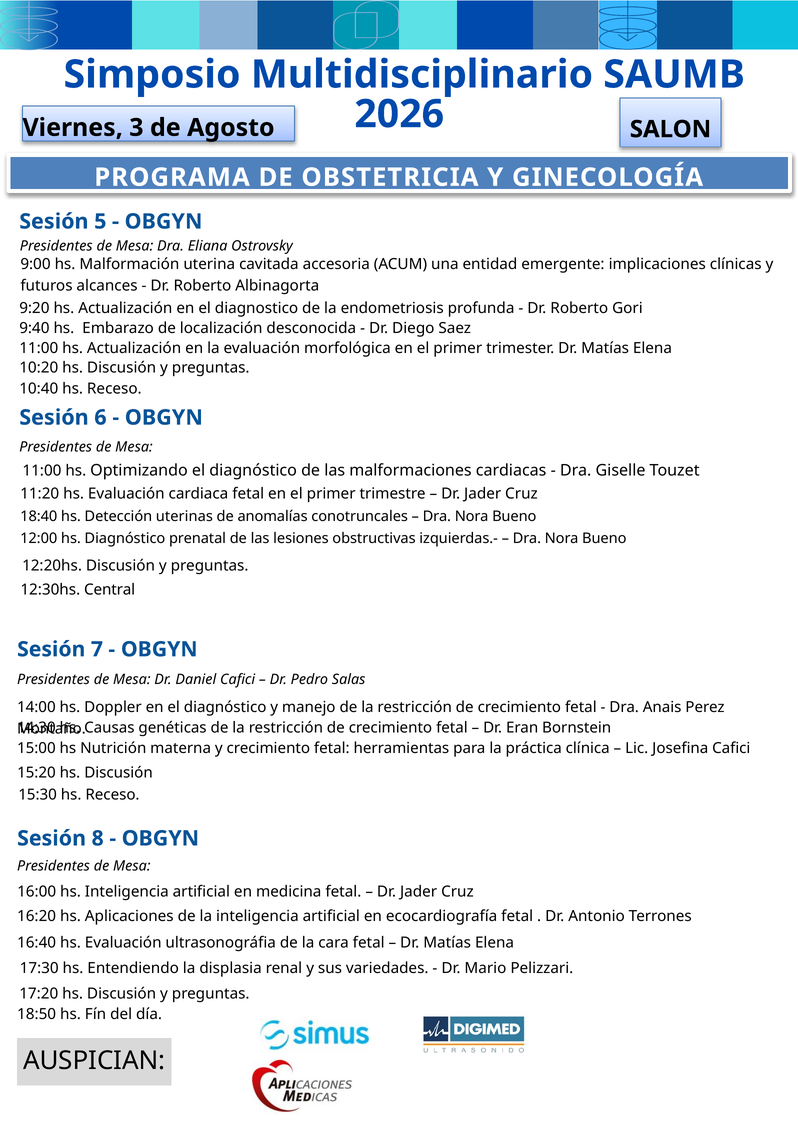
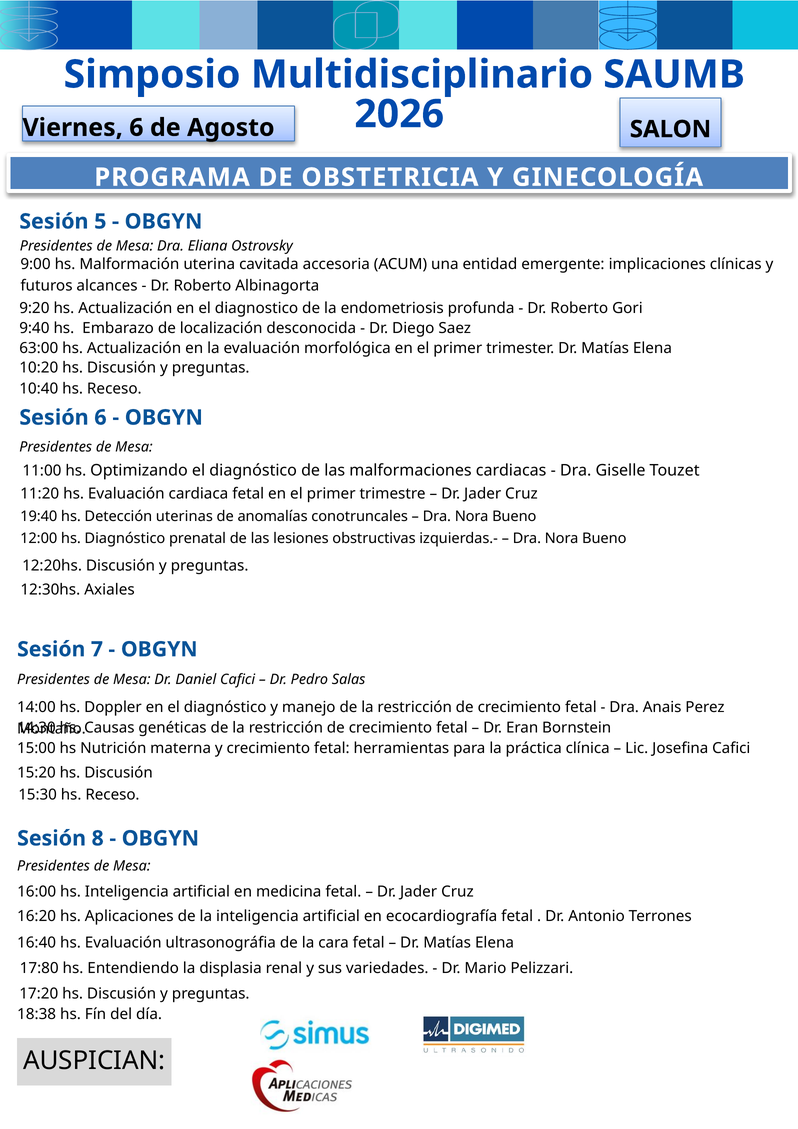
Viernes 3: 3 -> 6
11:00 at (39, 348): 11:00 -> 63:00
18:40: 18:40 -> 19:40
Central: Central -> Axiales
17:30: 17:30 -> 17:80
18:50: 18:50 -> 18:38
